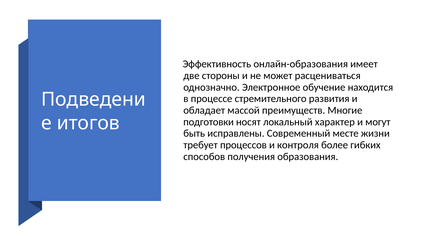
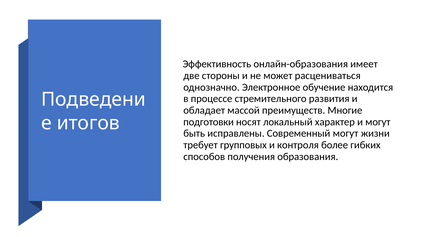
Современный месте: месте -> могут
процессов: процессов -> групповых
